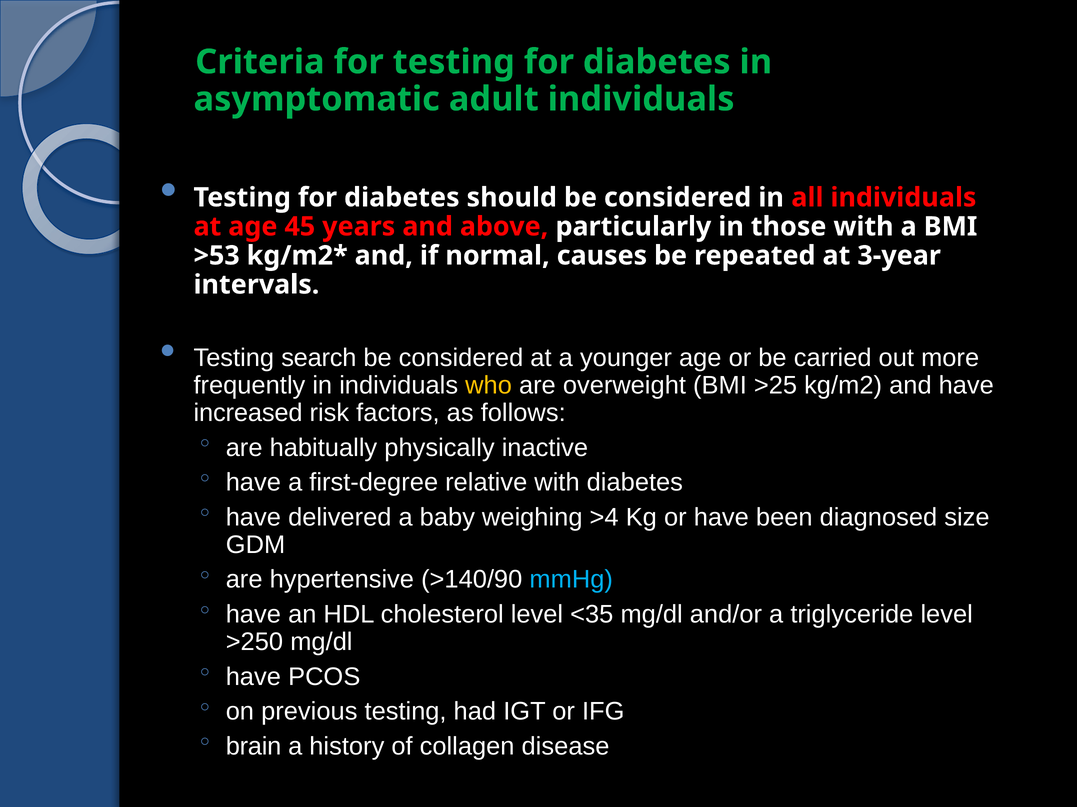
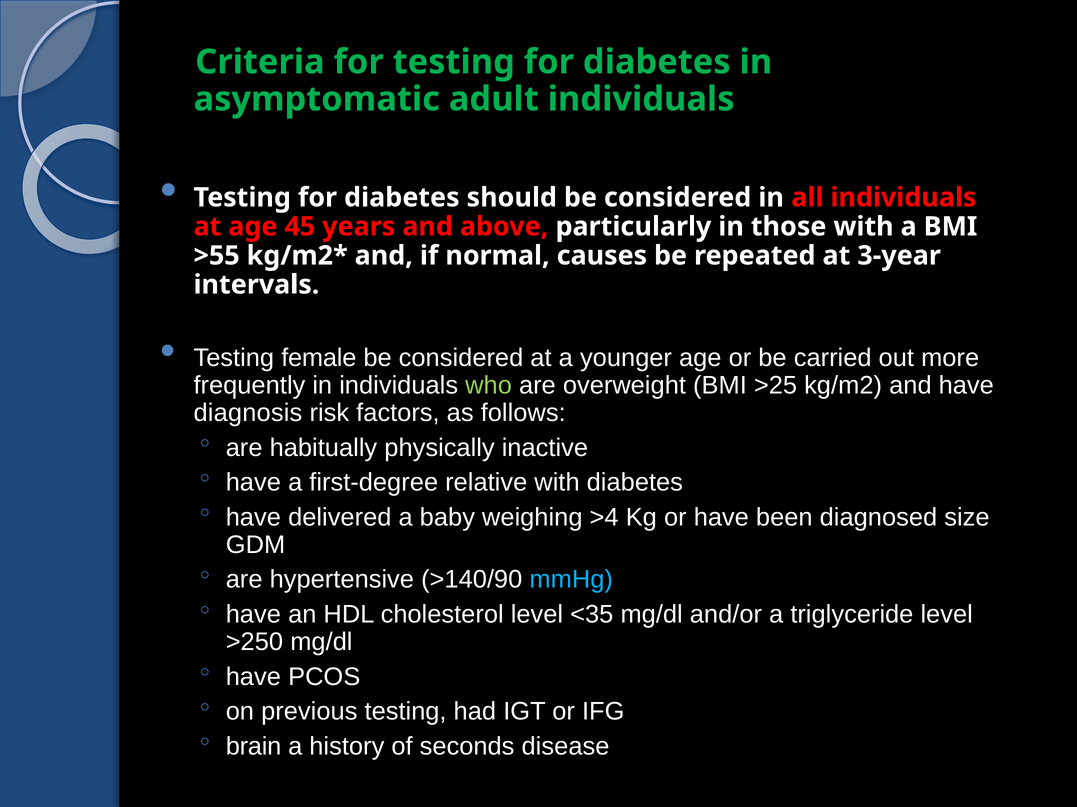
>53: >53 -> >55
search: search -> female
who colour: yellow -> light green
increased: increased -> diagnosis
collagen: collagen -> seconds
